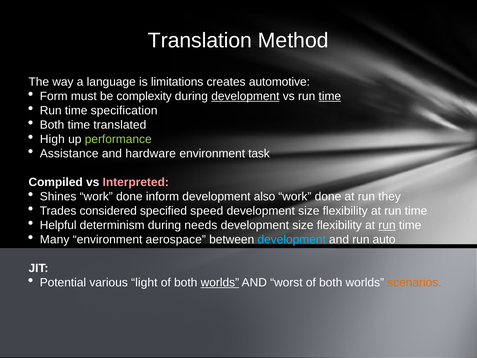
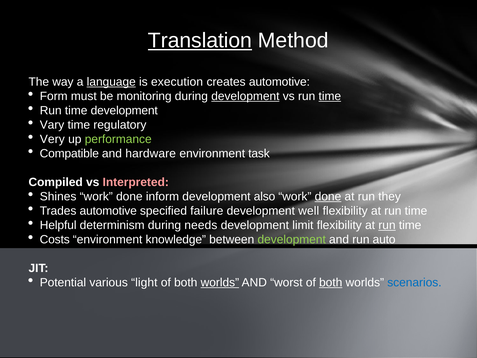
Translation underline: none -> present
language underline: none -> present
limitations: limitations -> execution
complexity: complexity -> monitoring
time specification: specification -> development
Both at (52, 125): Both -> Vary
translated: translated -> regulatory
High: High -> Very
Assistance: Assistance -> Compatible
done at (328, 196) underline: none -> present
Trades considered: considered -> automotive
speed: speed -> failure
size at (309, 211): size -> well
size at (303, 225): size -> limit
Many: Many -> Costs
aerospace: aerospace -> knowledge
development at (292, 239) colour: light blue -> light green
both at (331, 282) underline: none -> present
scenarios colour: orange -> blue
